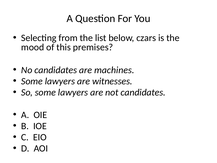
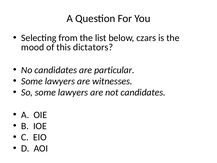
premises: premises -> dictators
machines: machines -> particular
